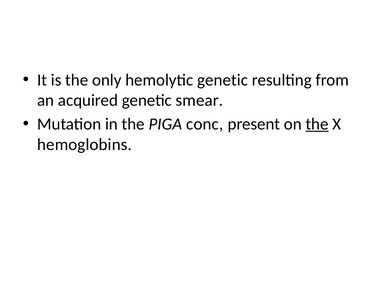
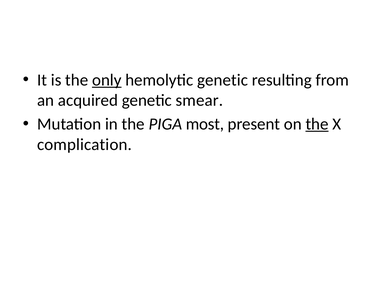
only underline: none -> present
conc: conc -> most
hemoglobins: hemoglobins -> complication
